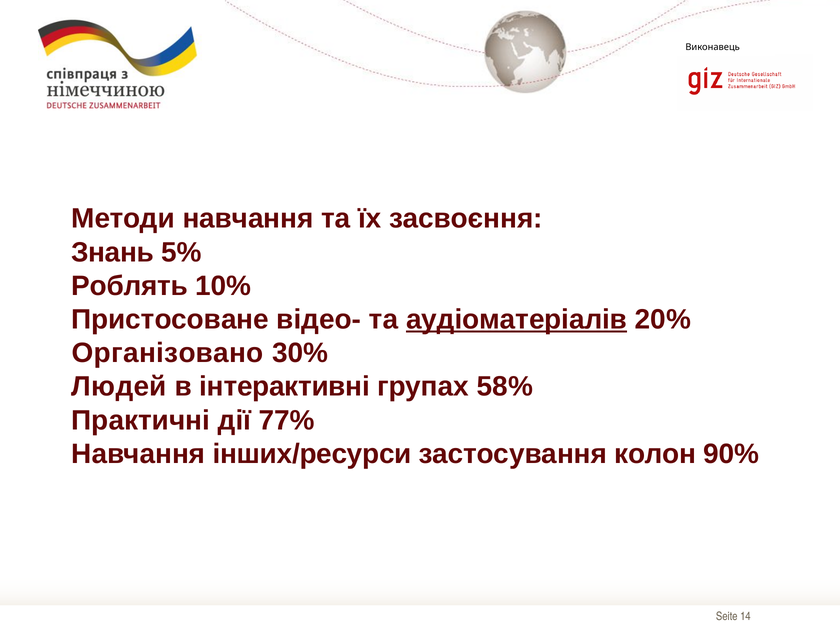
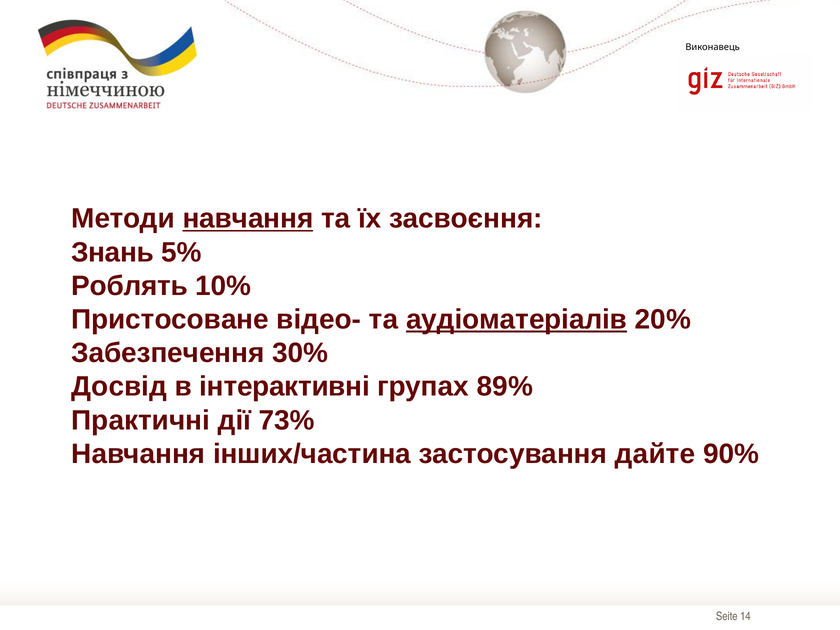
навчання at (248, 219) underline: none -> present
Організовано: Організовано -> Забезпечення
Людей: Людей -> Досвід
58%: 58% -> 89%
77%: 77% -> 73%
інших/ресурси: інших/ресурси -> інших/частина
колон: колон -> дайте
